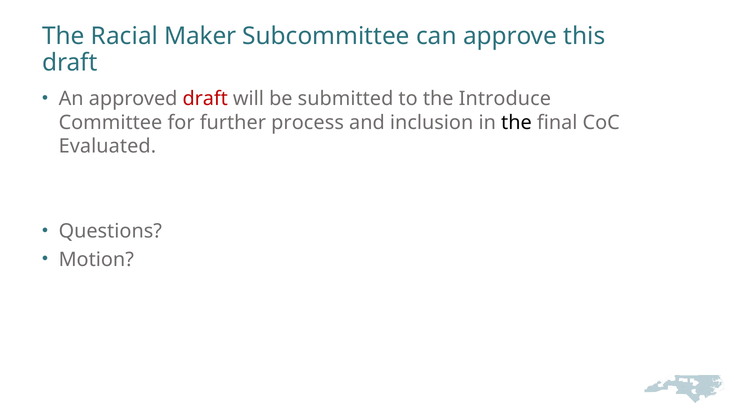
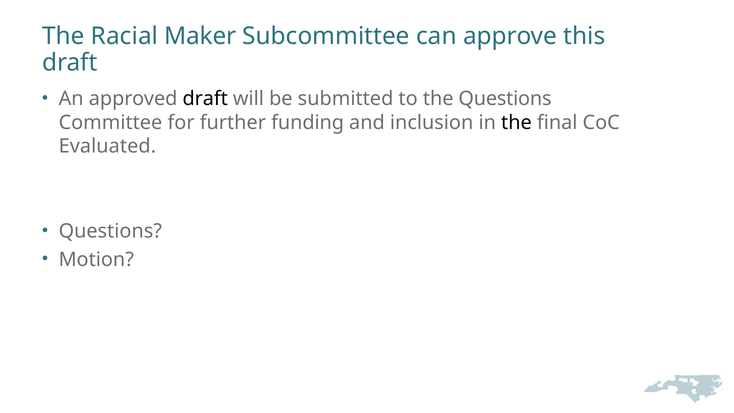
draft at (205, 99) colour: red -> black
the Introduce: Introduce -> Questions
process: process -> funding
